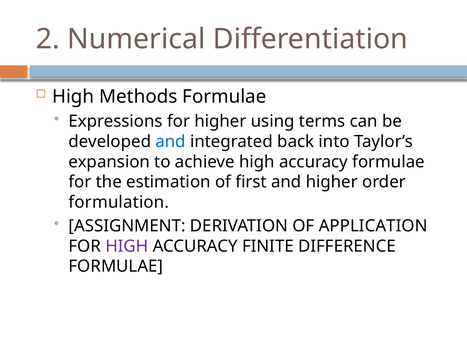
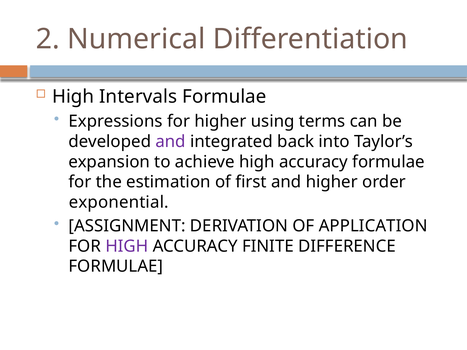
Methods: Methods -> Intervals
and at (171, 142) colour: blue -> purple
formulation: formulation -> exponential
